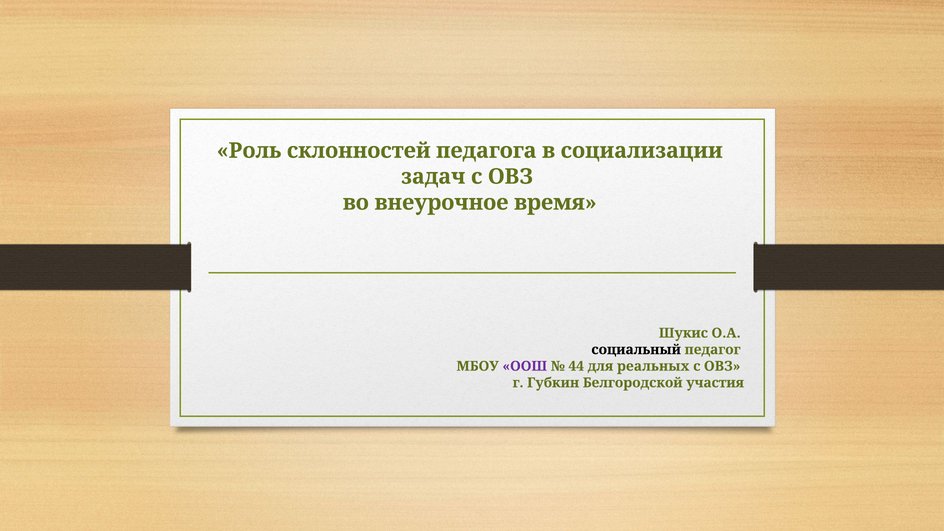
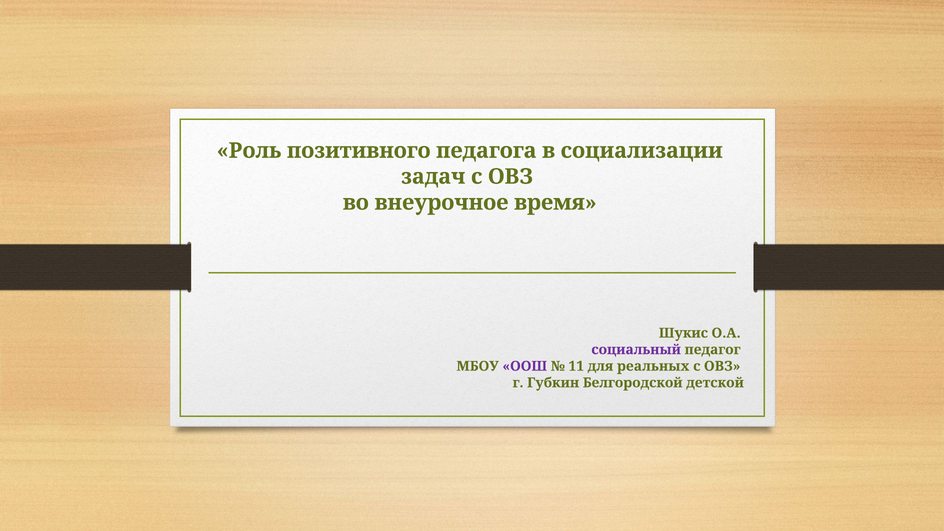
склонностей: склонностей -> позитивного
социальный colour: black -> purple
44: 44 -> 11
участия: участия -> детской
